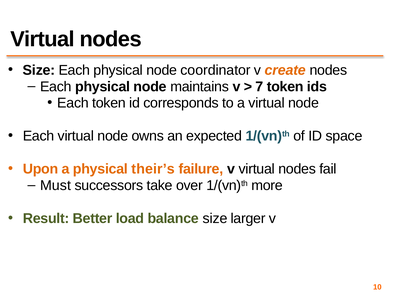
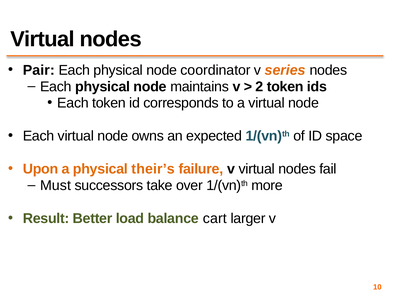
Size at (39, 70): Size -> Pair
create: create -> series
7: 7 -> 2
balance size: size -> cart
